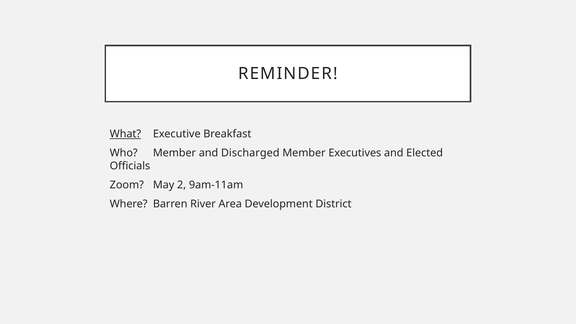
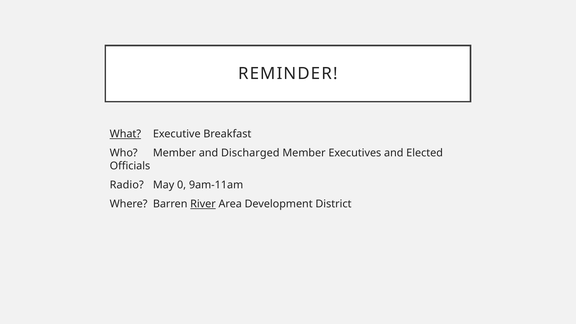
Zoom: Zoom -> Radio
2: 2 -> 0
River underline: none -> present
